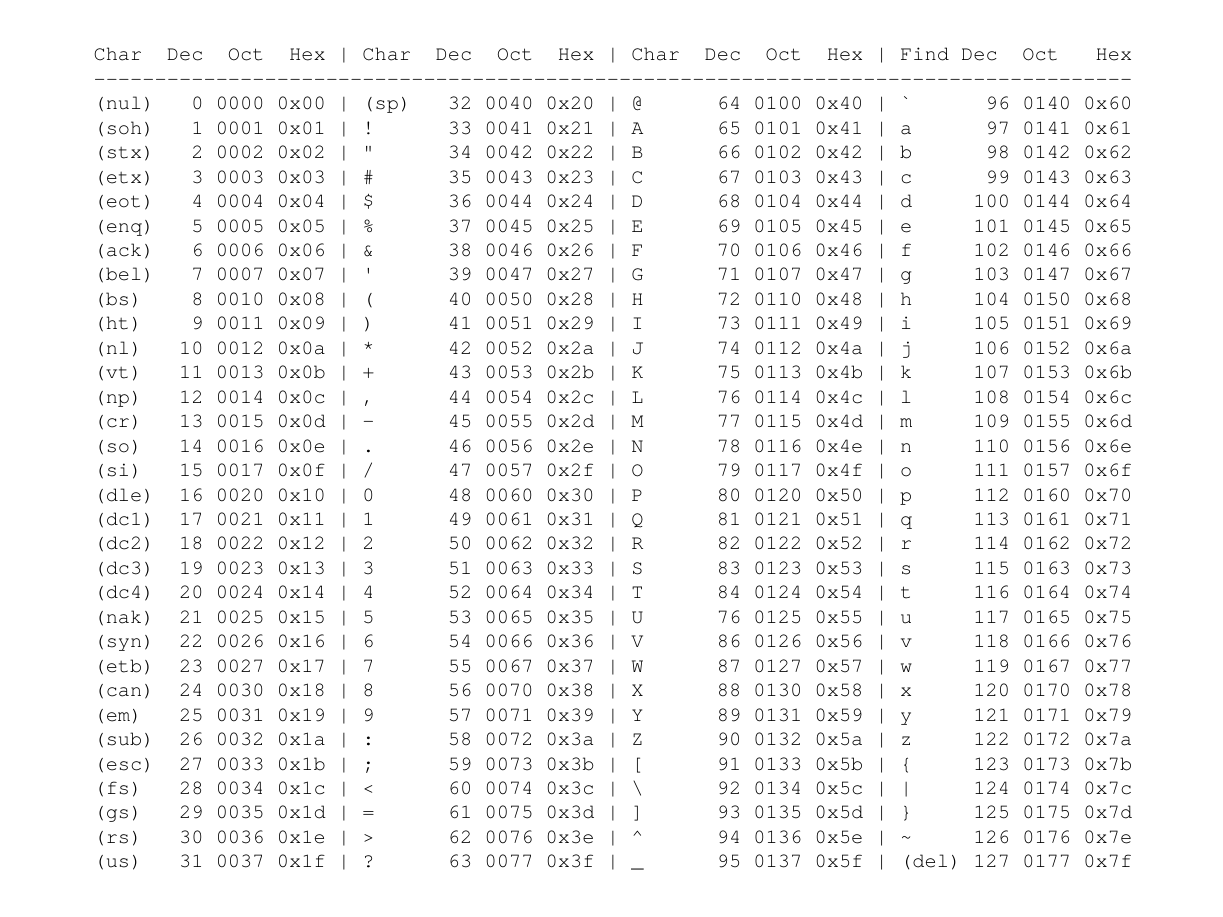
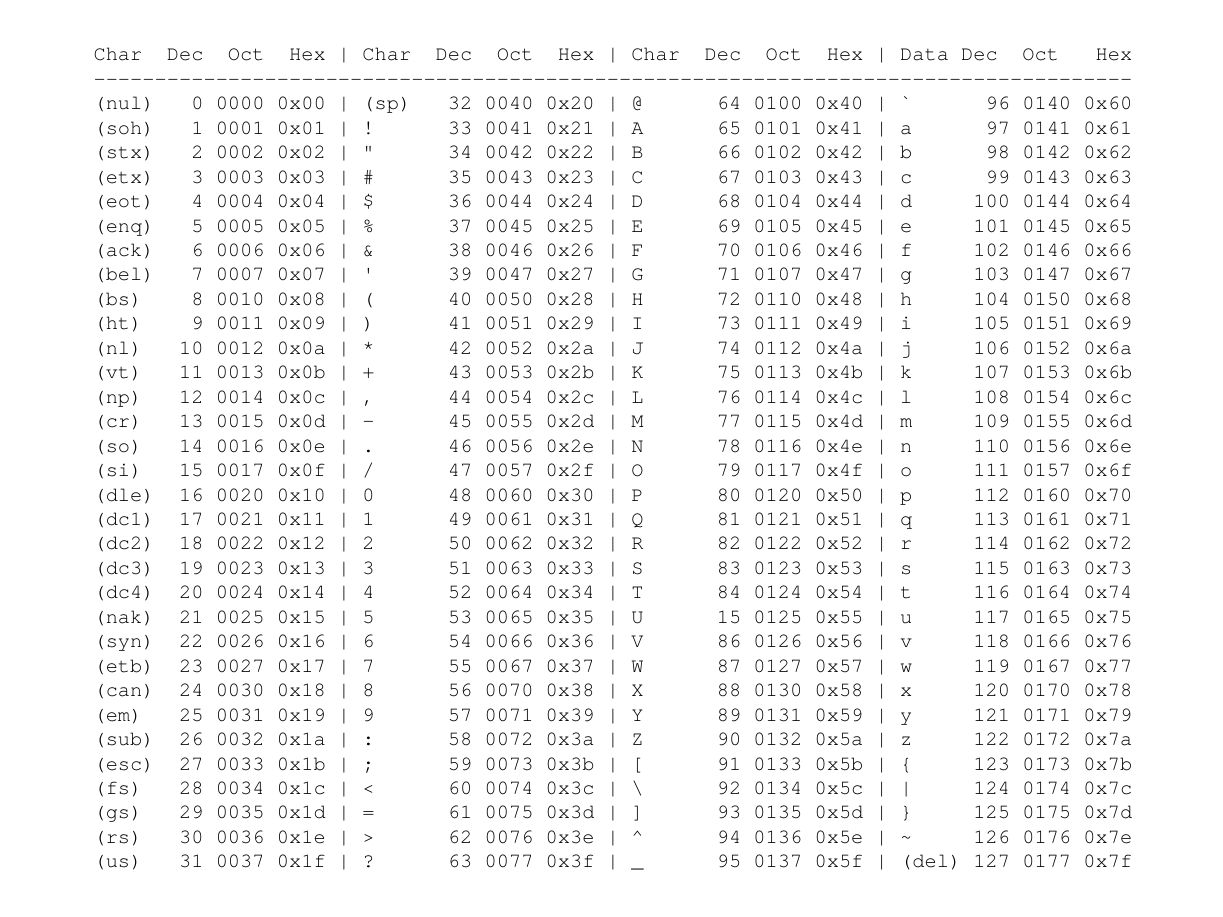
Find: Find -> Data
U 76: 76 -> 15
